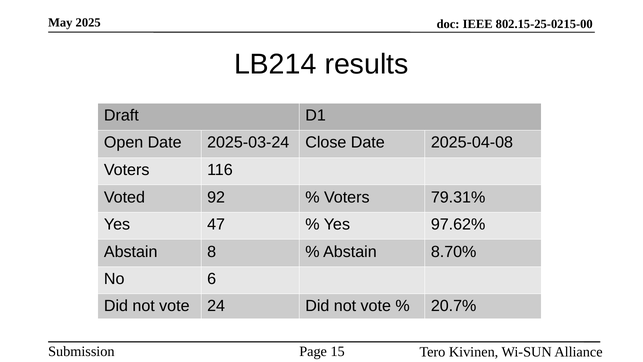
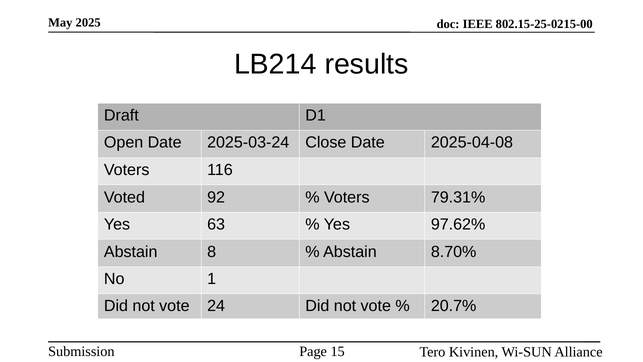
47: 47 -> 63
6: 6 -> 1
